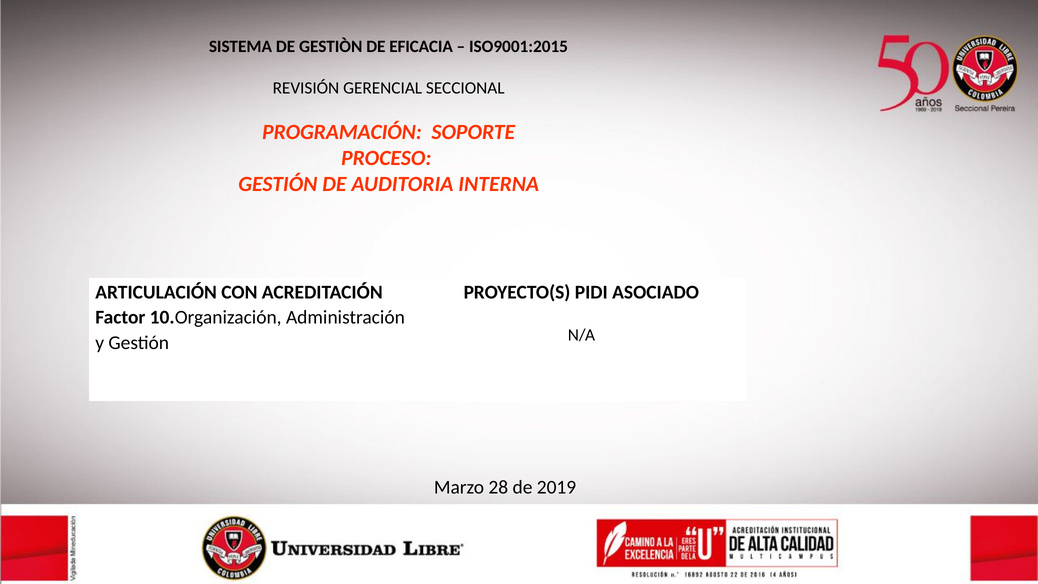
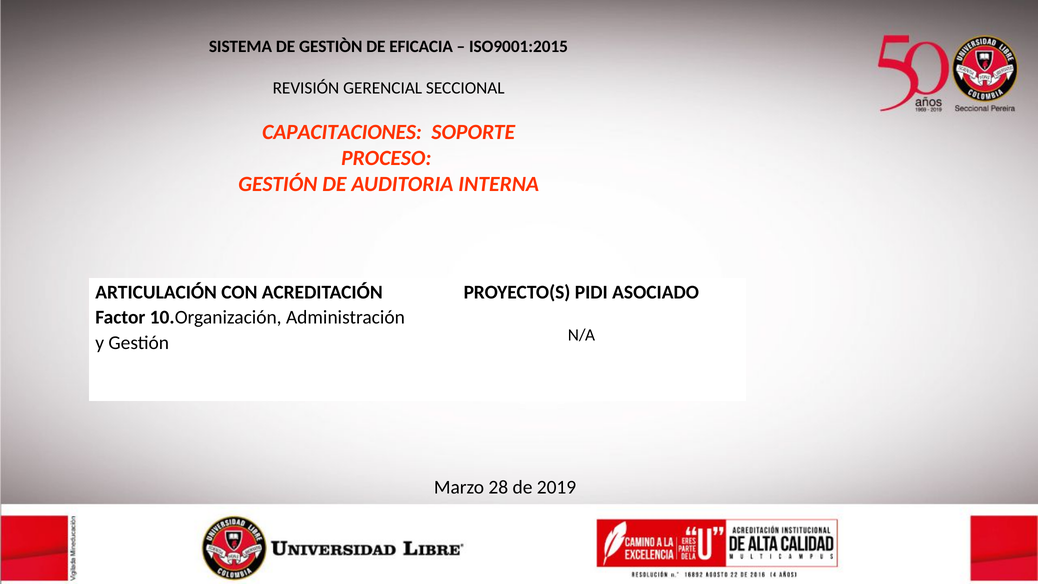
PROGRAMACIÓN: PROGRAMACIÓN -> CAPACITACIONES
